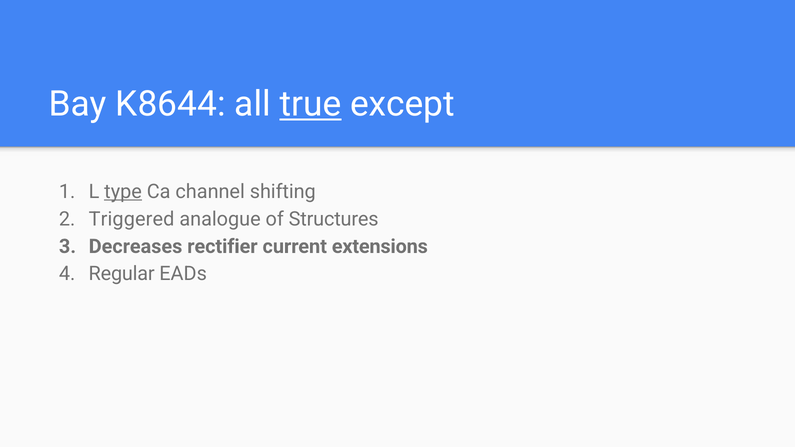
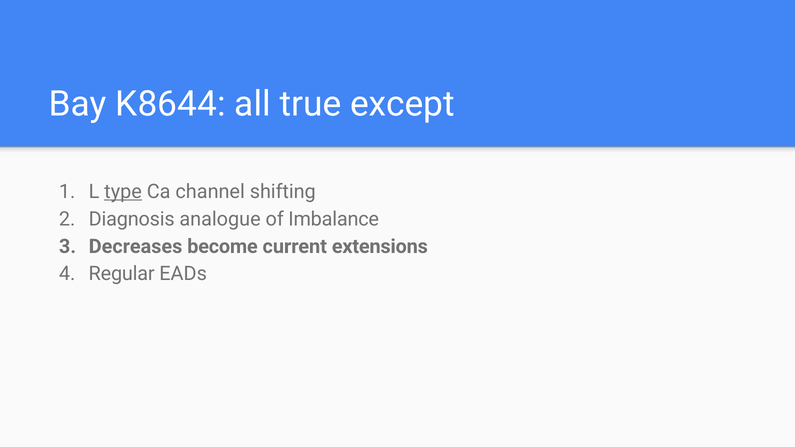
true underline: present -> none
Triggered: Triggered -> Diagnosis
Structures: Structures -> Imbalance
rectifier: rectifier -> become
